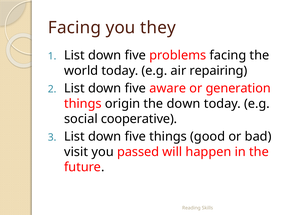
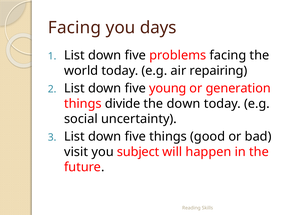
they: they -> days
aware: aware -> young
origin: origin -> divide
cooperative: cooperative -> uncertainty
passed: passed -> subject
